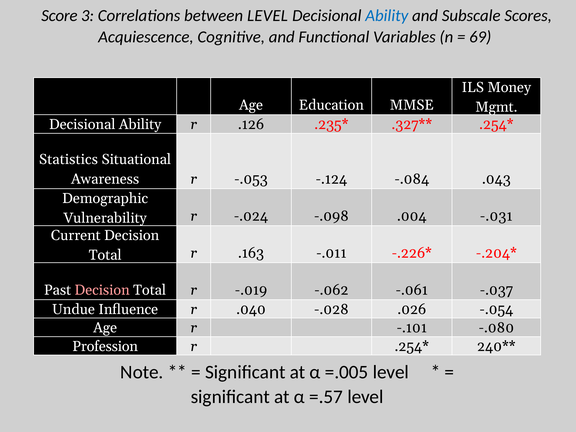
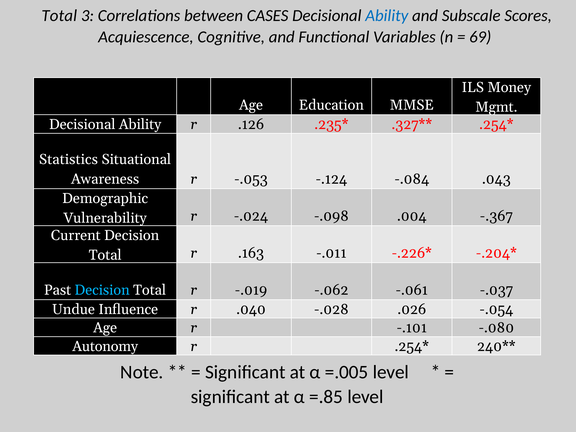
Score at (59, 15): Score -> Total
between LEVEL: LEVEL -> CASES
-.031: -.031 -> -.367
Decision at (102, 290) colour: pink -> light blue
Profession: Profession -> Autonomy
=.57: =.57 -> =.85
